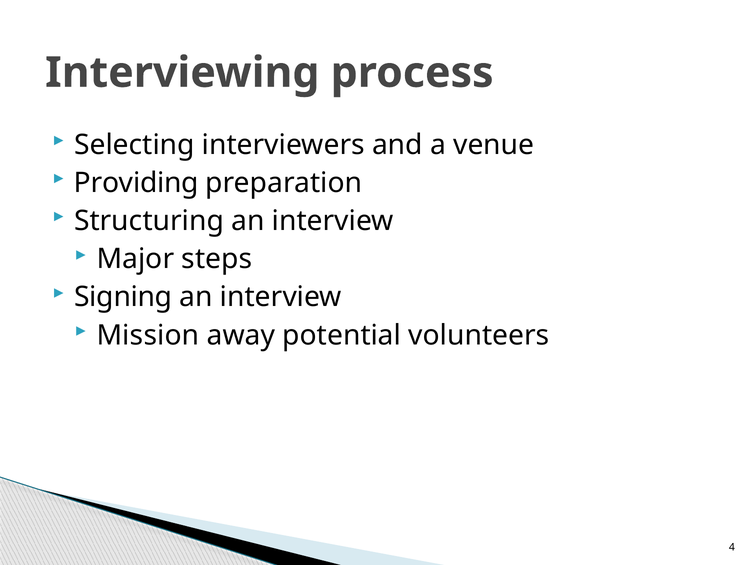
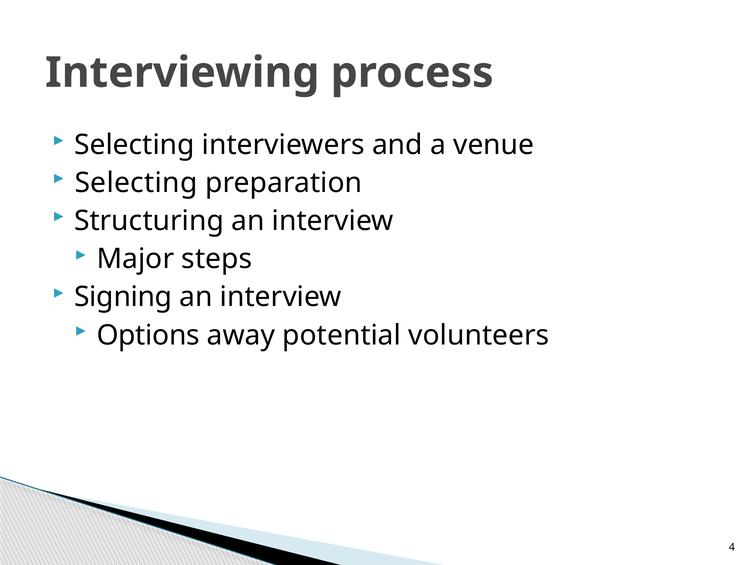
Providing at (136, 183): Providing -> Selecting
Mission: Mission -> Options
